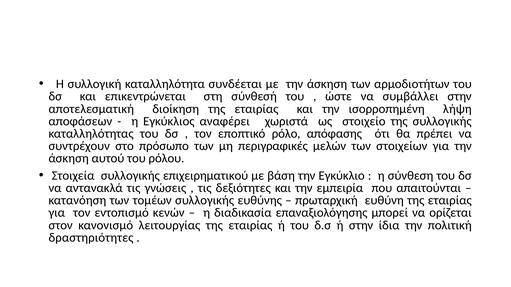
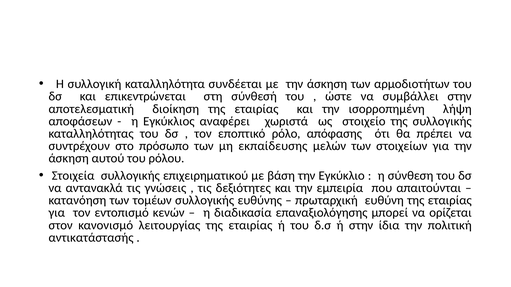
περιγραφικές: περιγραφικές -> εκπαίδευσης
δραστηριότητες: δραστηριότητες -> αντικατάστασής
